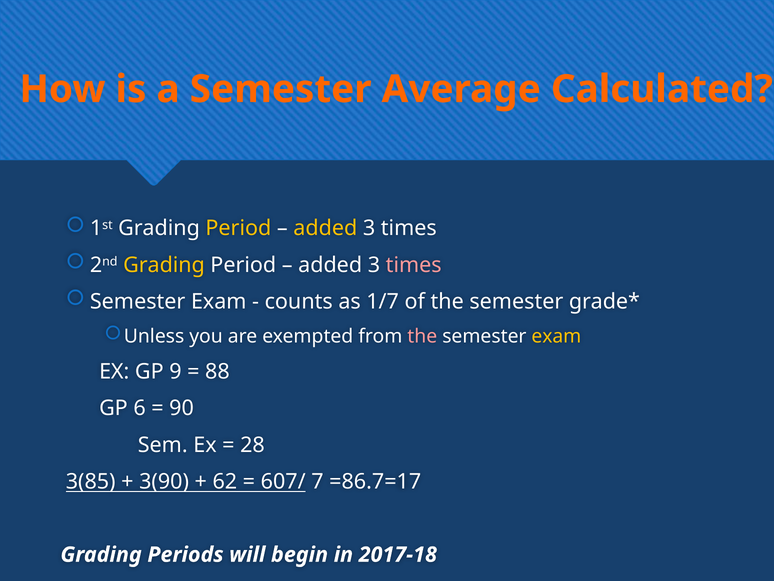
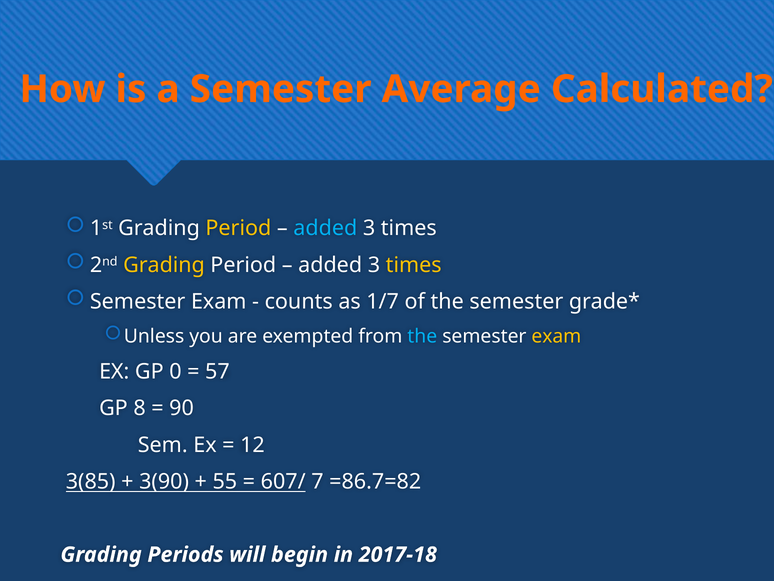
added at (325, 228) colour: yellow -> light blue
times at (414, 265) colour: pink -> yellow
the at (422, 336) colour: pink -> light blue
9: 9 -> 0
88: 88 -> 57
6: 6 -> 8
28: 28 -> 12
62: 62 -> 55
=86.7=17: =86.7=17 -> =86.7=82
